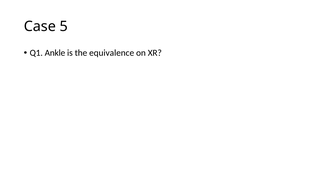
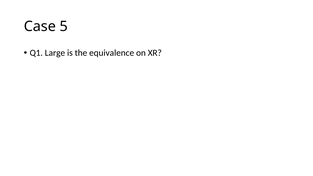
Ankle: Ankle -> Large
